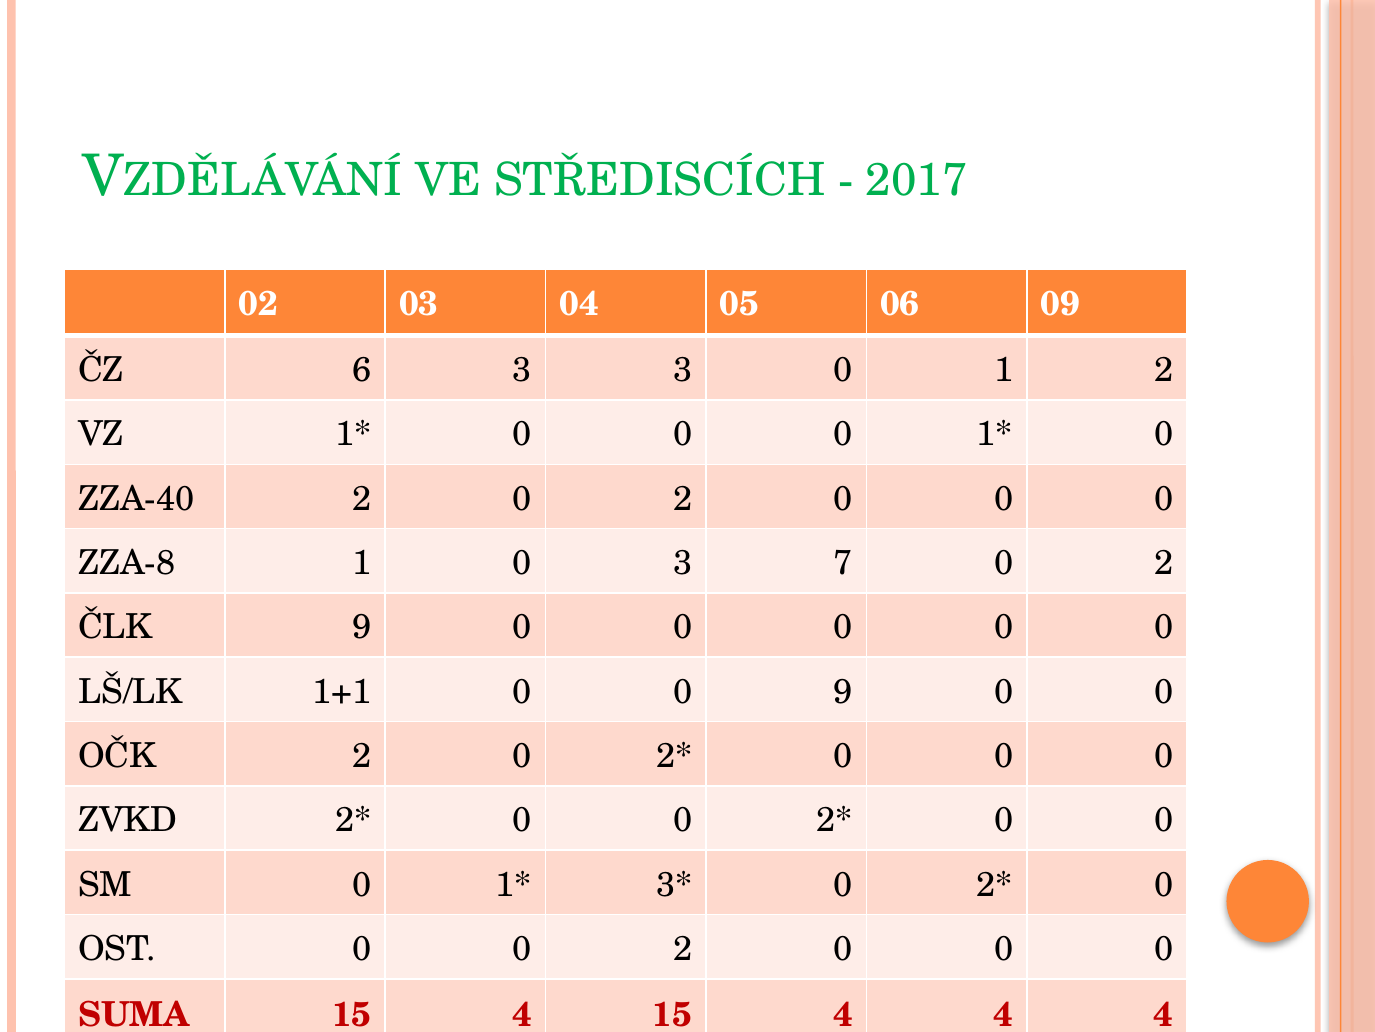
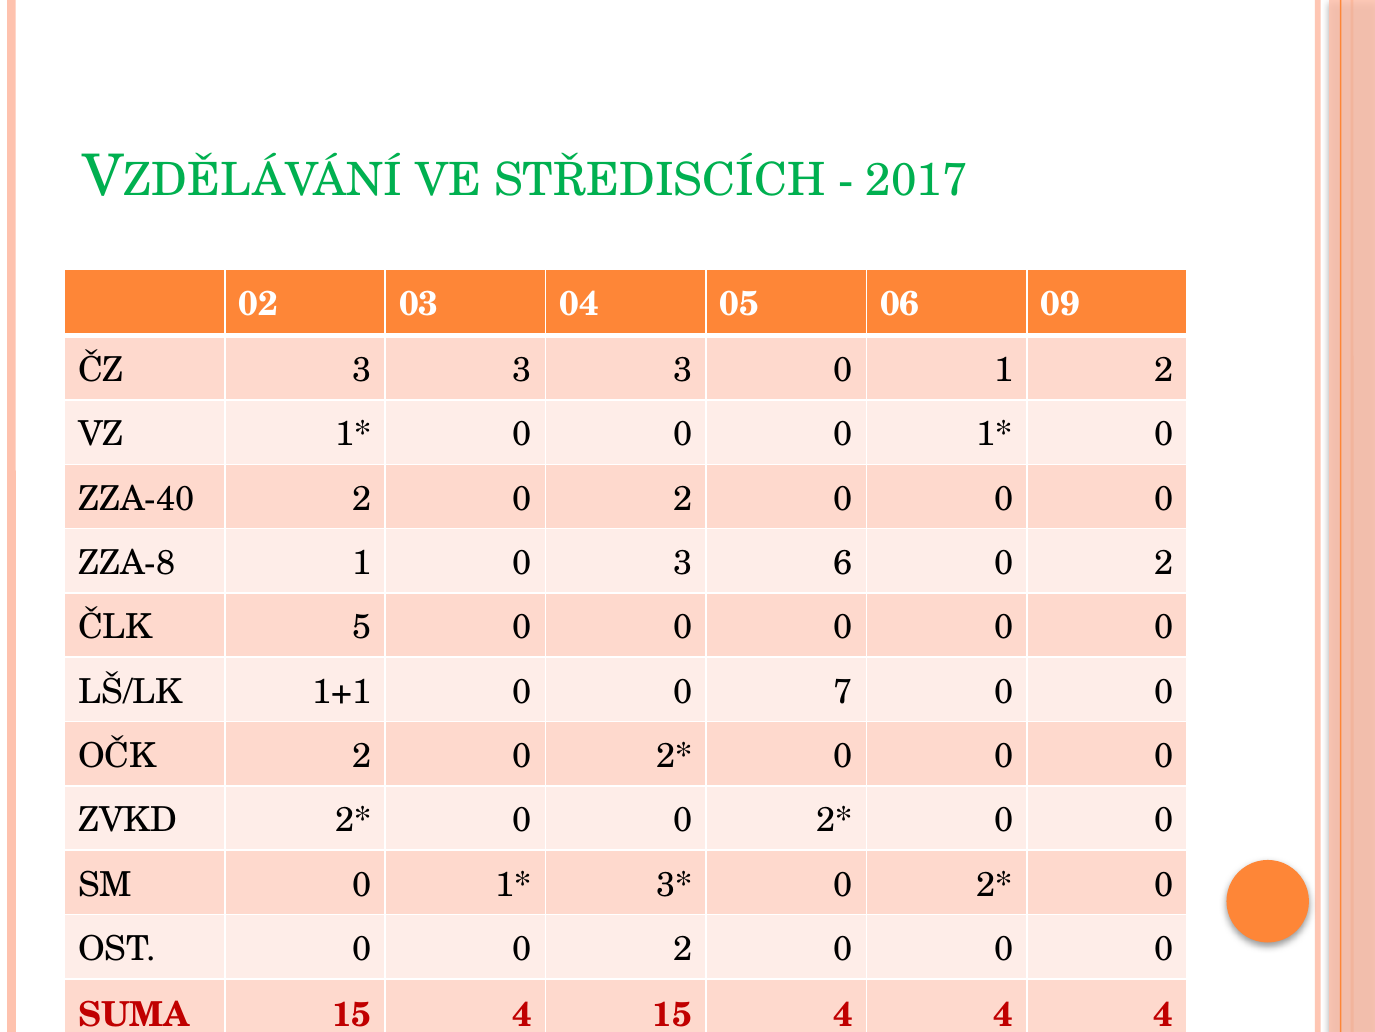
ČZ 6: 6 -> 3
7: 7 -> 6
ČLK 9: 9 -> 5
0 9: 9 -> 7
